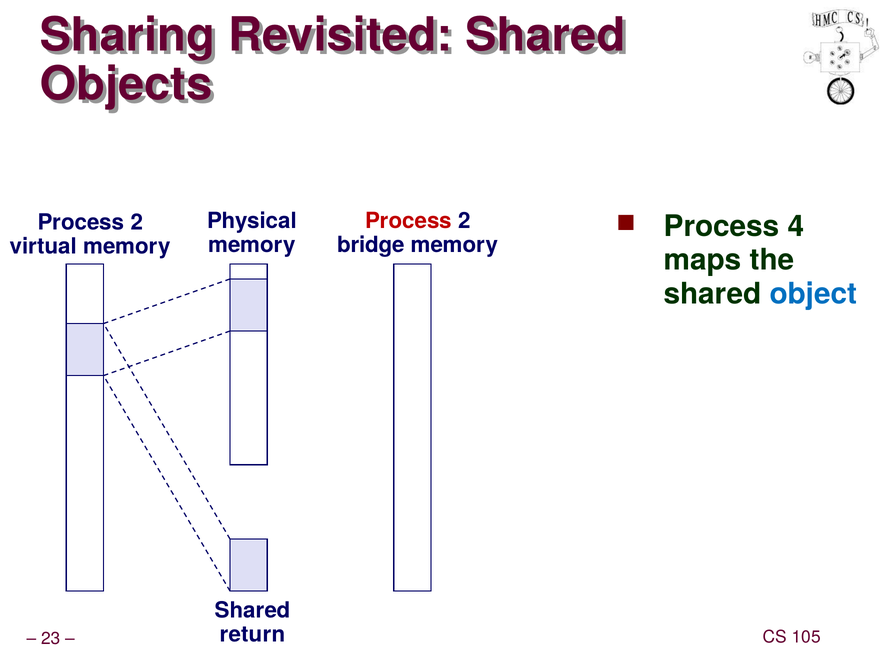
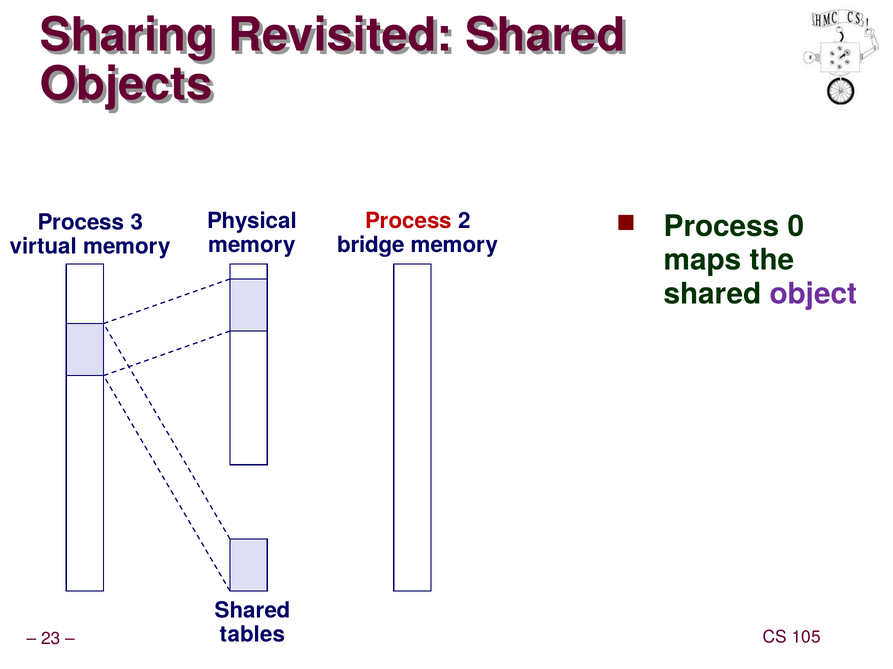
2 at (137, 222): 2 -> 3
4: 4 -> 0
object colour: blue -> purple
return: return -> tables
